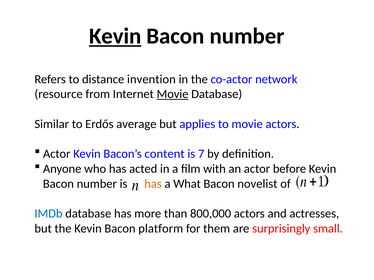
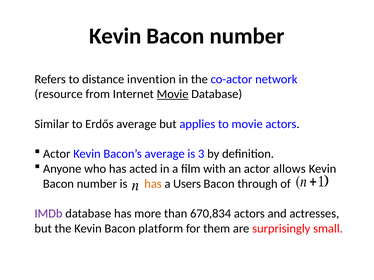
Kevin at (115, 36) underline: present -> none
Bacon’s content: content -> average
7: 7 -> 3
before: before -> allows
What: What -> Users
novelist: novelist -> through
IMDb colour: blue -> purple
800,000: 800,000 -> 670,834
